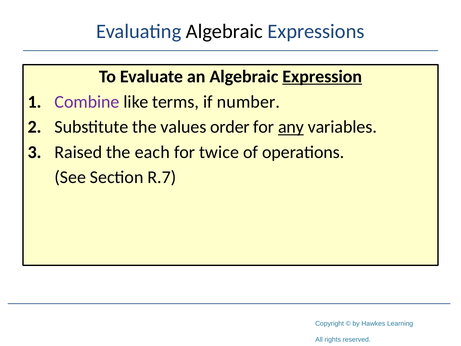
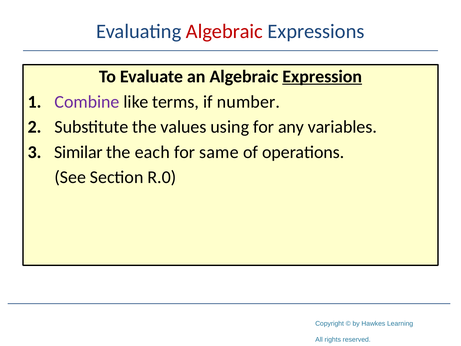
Algebraic at (224, 31) colour: black -> red
order: order -> using
any underline: present -> none
Raised: Raised -> Similar
twice: twice -> same
R.7: R.7 -> R.0
